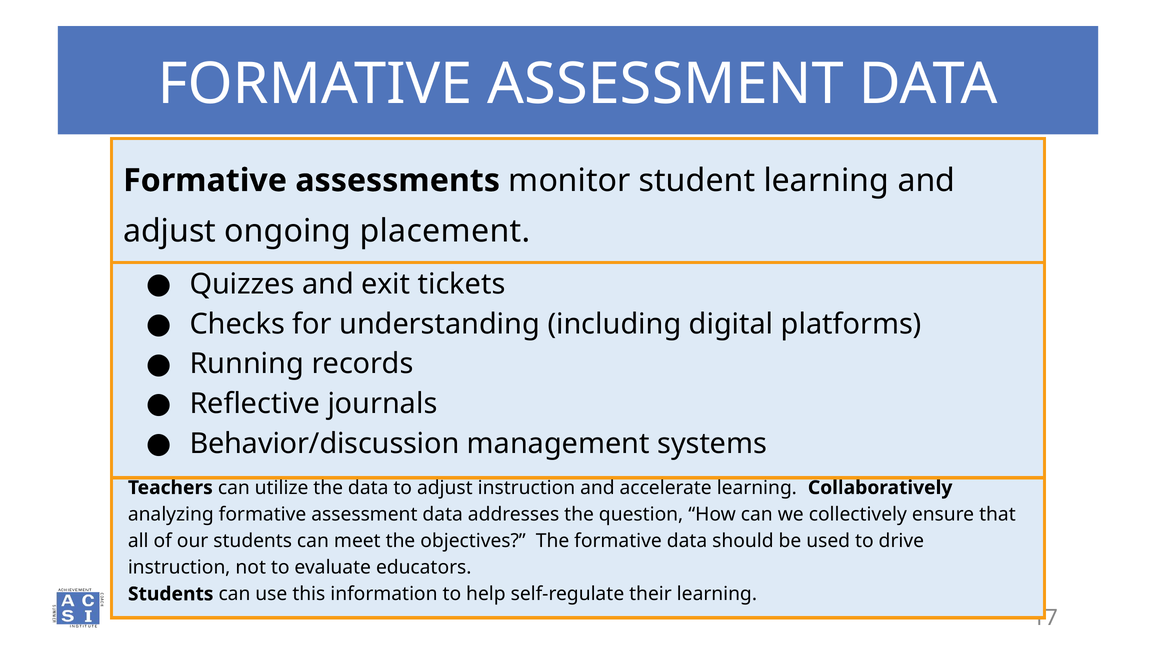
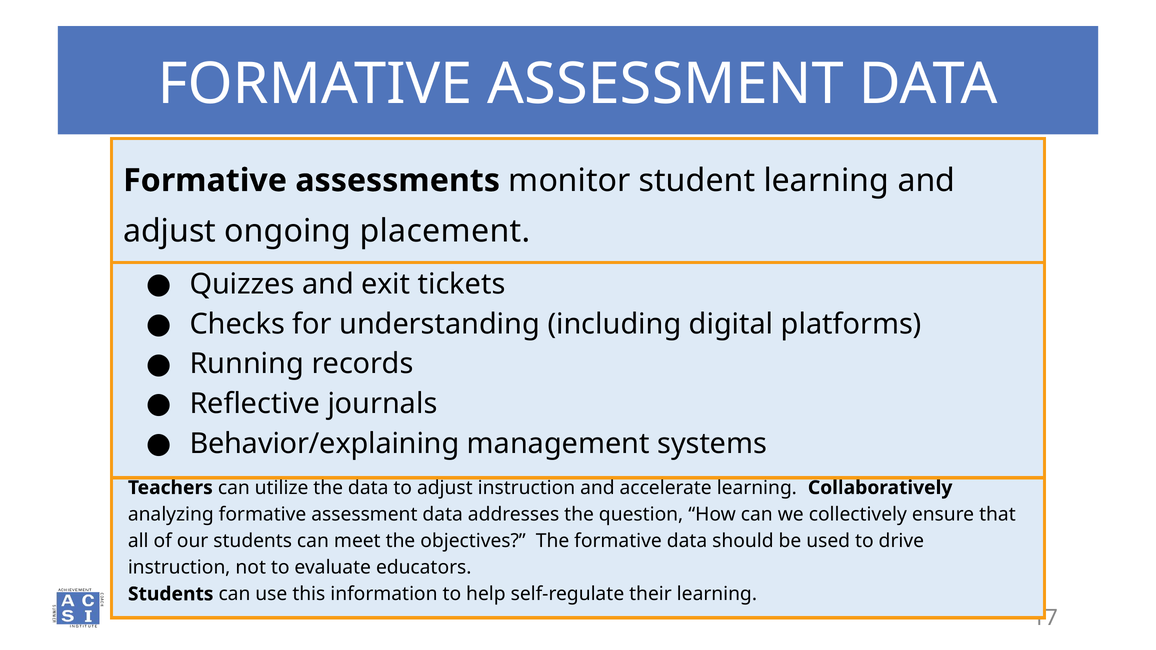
Behavior/discussion: Behavior/discussion -> Behavior/explaining
